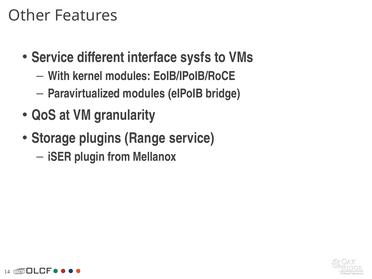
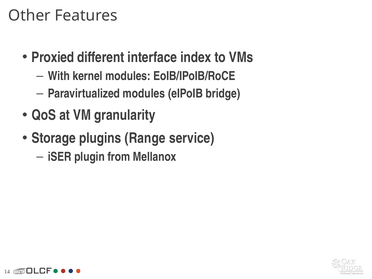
Service at (53, 57): Service -> Proxied
sysfs: sysfs -> index
